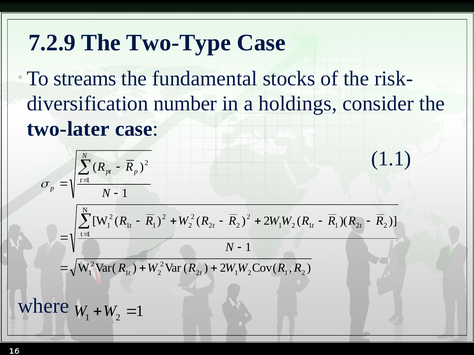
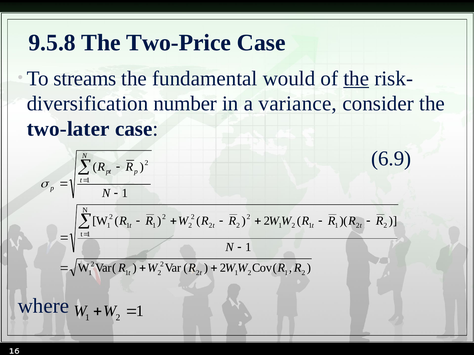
7.2.9: 7.2.9 -> 9.5.8
Two-Type: Two-Type -> Two-Price
stocks: stocks -> would
the at (356, 79) underline: none -> present
holdings: holdings -> variance
1.1: 1.1 -> 6.9
